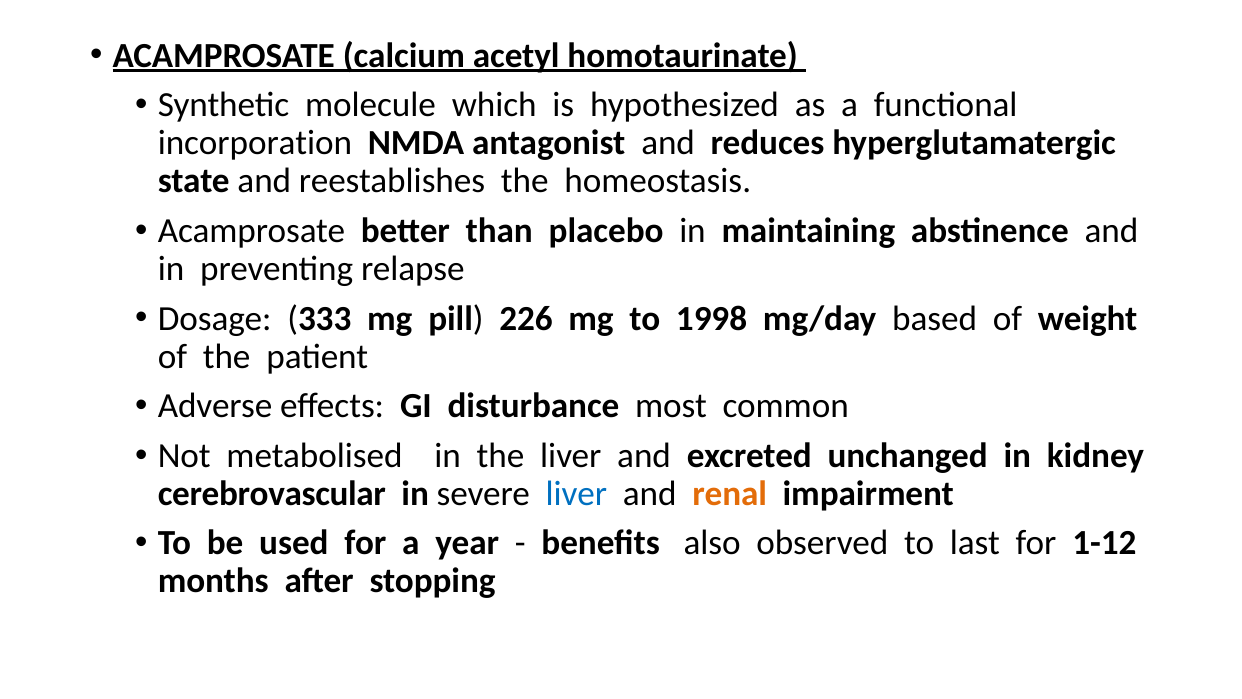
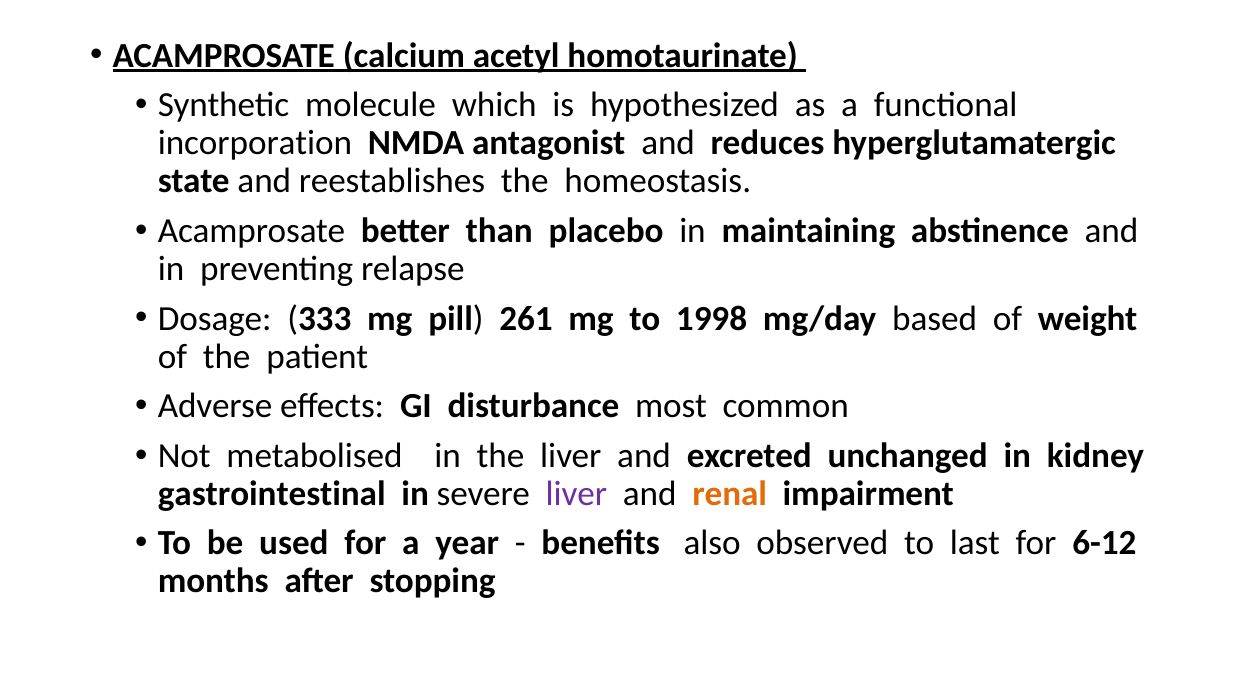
226: 226 -> 261
cerebrovascular: cerebrovascular -> gastrointestinal
liver at (576, 493) colour: blue -> purple
1-12: 1-12 -> 6-12
